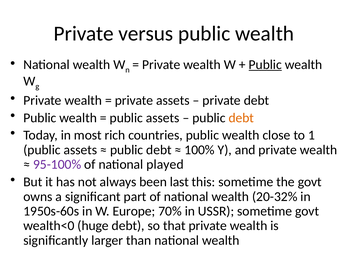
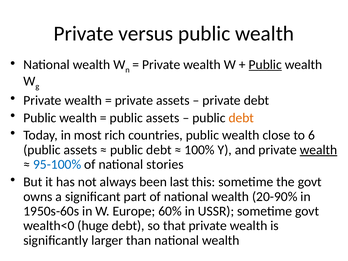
1: 1 -> 6
wealth at (319, 150) underline: none -> present
95-100% colour: purple -> blue
played: played -> stories
20-32%: 20-32% -> 20-90%
70%: 70% -> 60%
